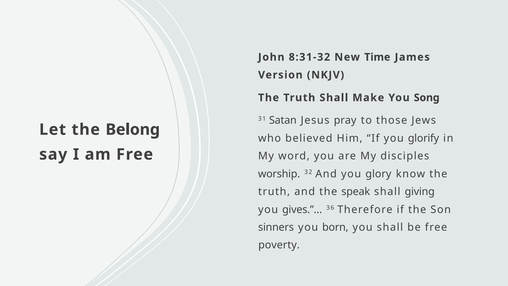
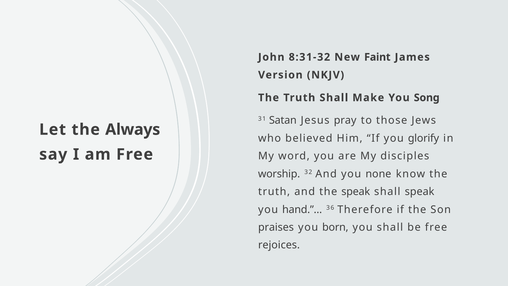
Time: Time -> Faint
Belong: Belong -> Always
glory: glory -> none
shall giving: giving -> speak
gives.”…: gives.”… -> hand.”…
sinners: sinners -> praises
poverty: poverty -> rejoices
